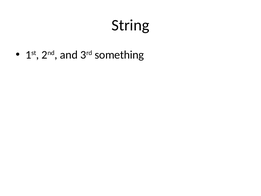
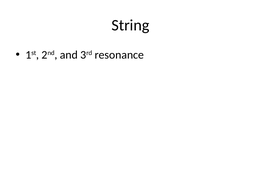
something: something -> resonance
